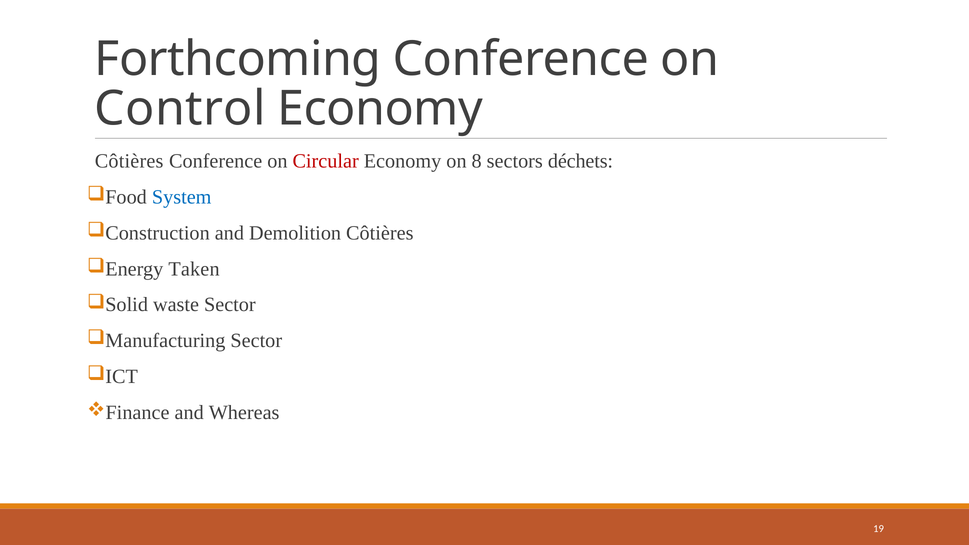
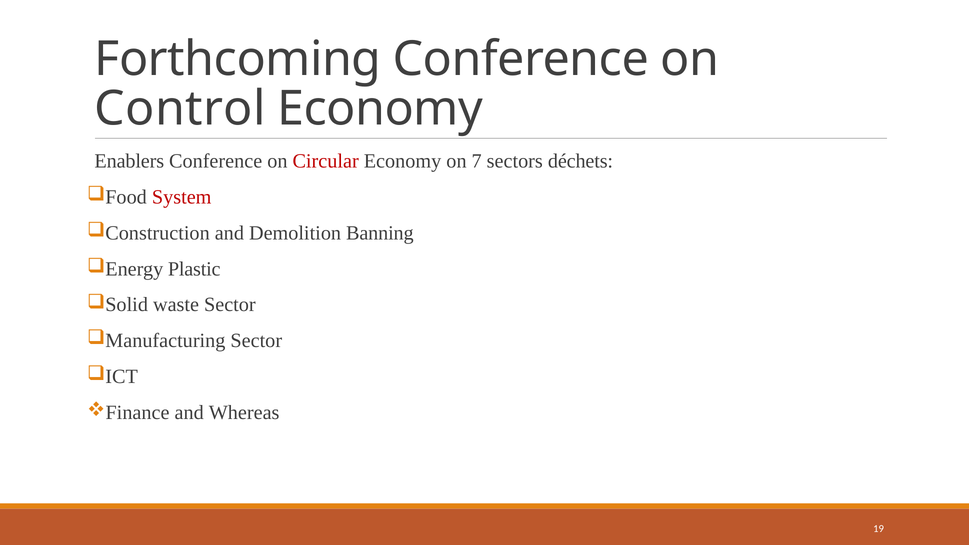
Côtières at (129, 161): Côtières -> Enablers
8: 8 -> 7
System colour: blue -> red
Demolition Côtières: Côtières -> Banning
Taken: Taken -> Plastic
